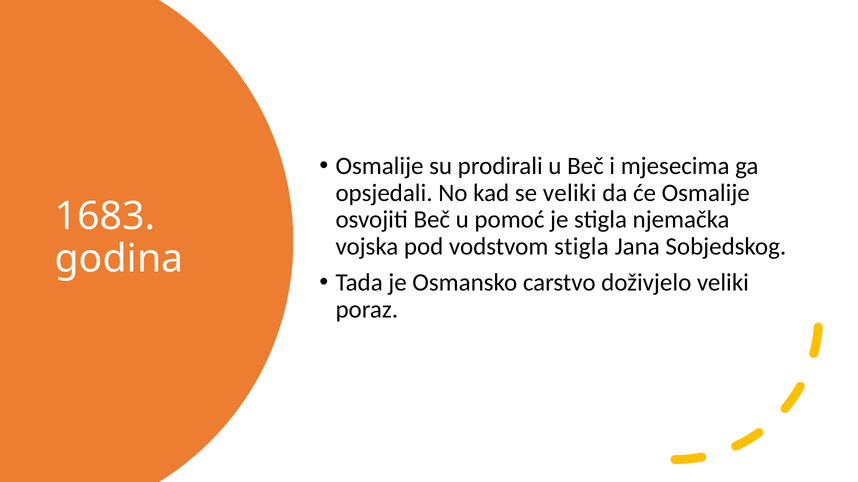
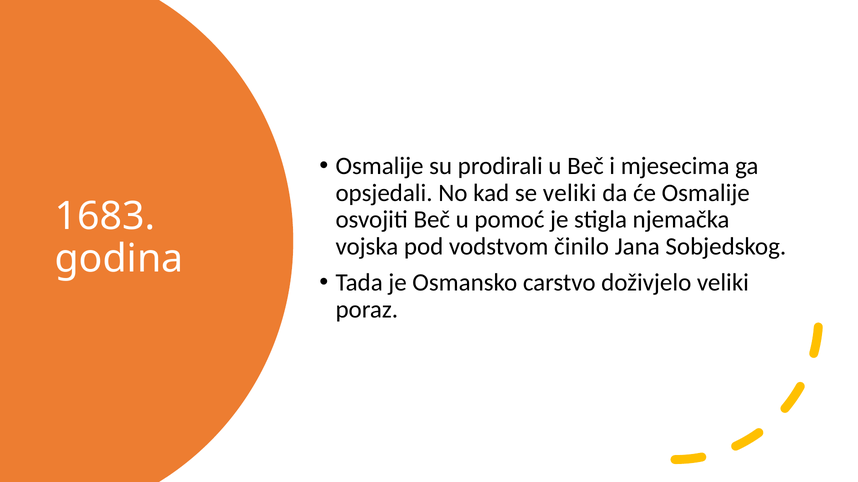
vodstvom stigla: stigla -> činilo
